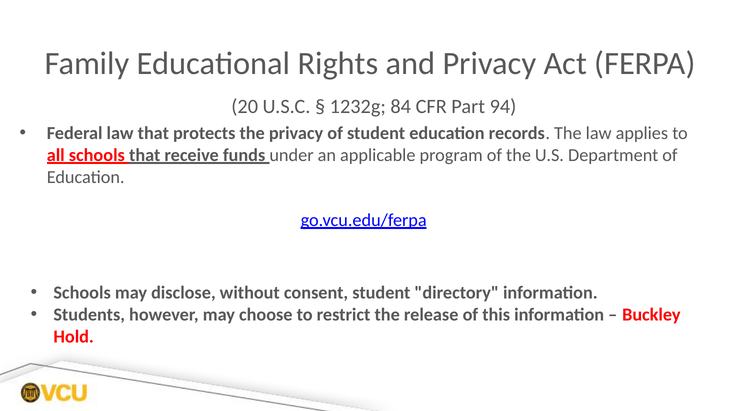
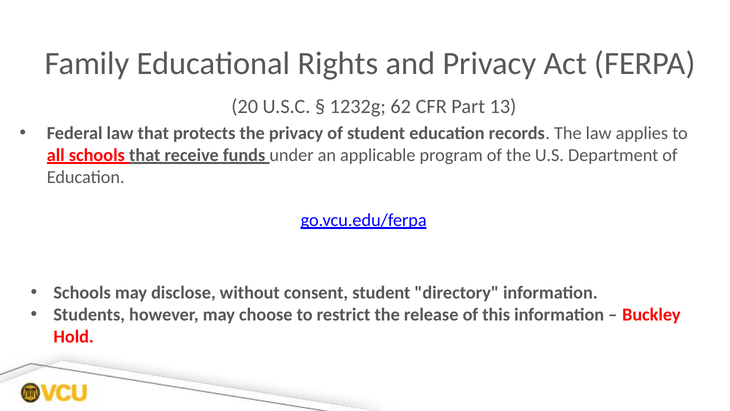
84: 84 -> 62
94: 94 -> 13
